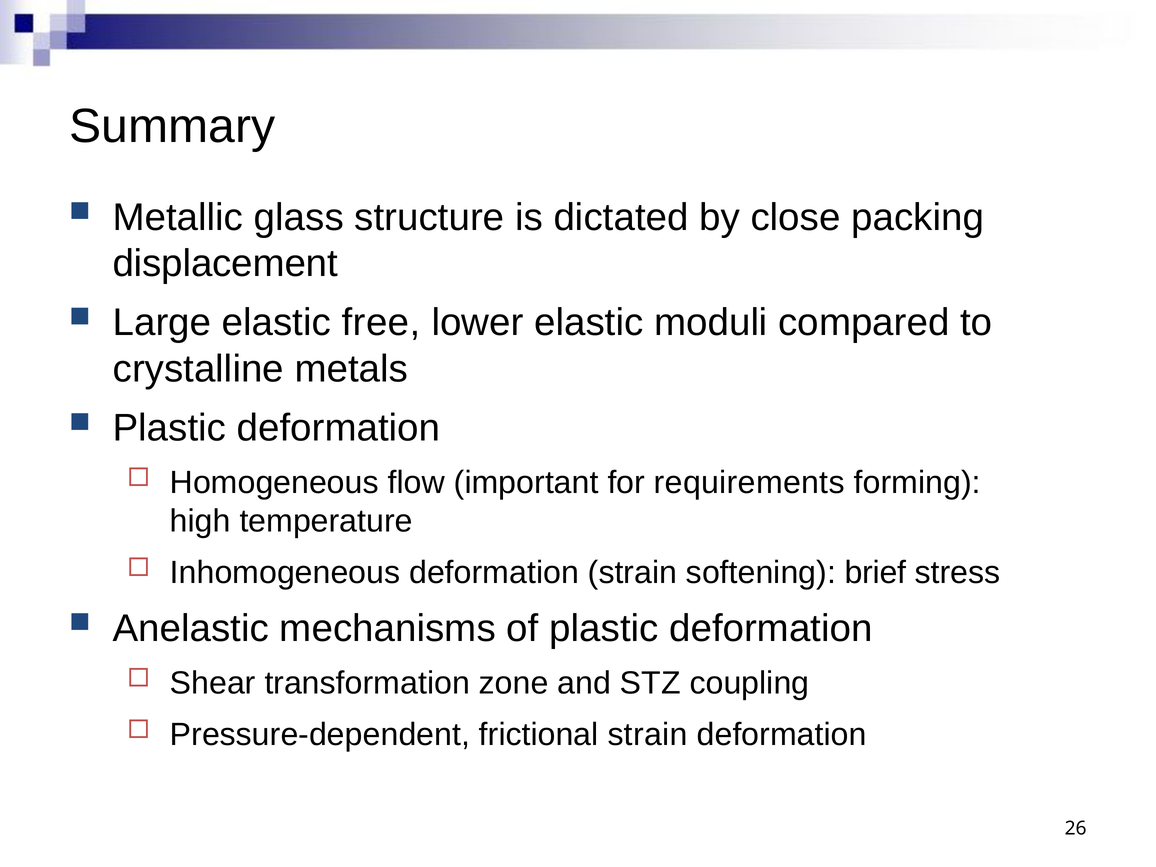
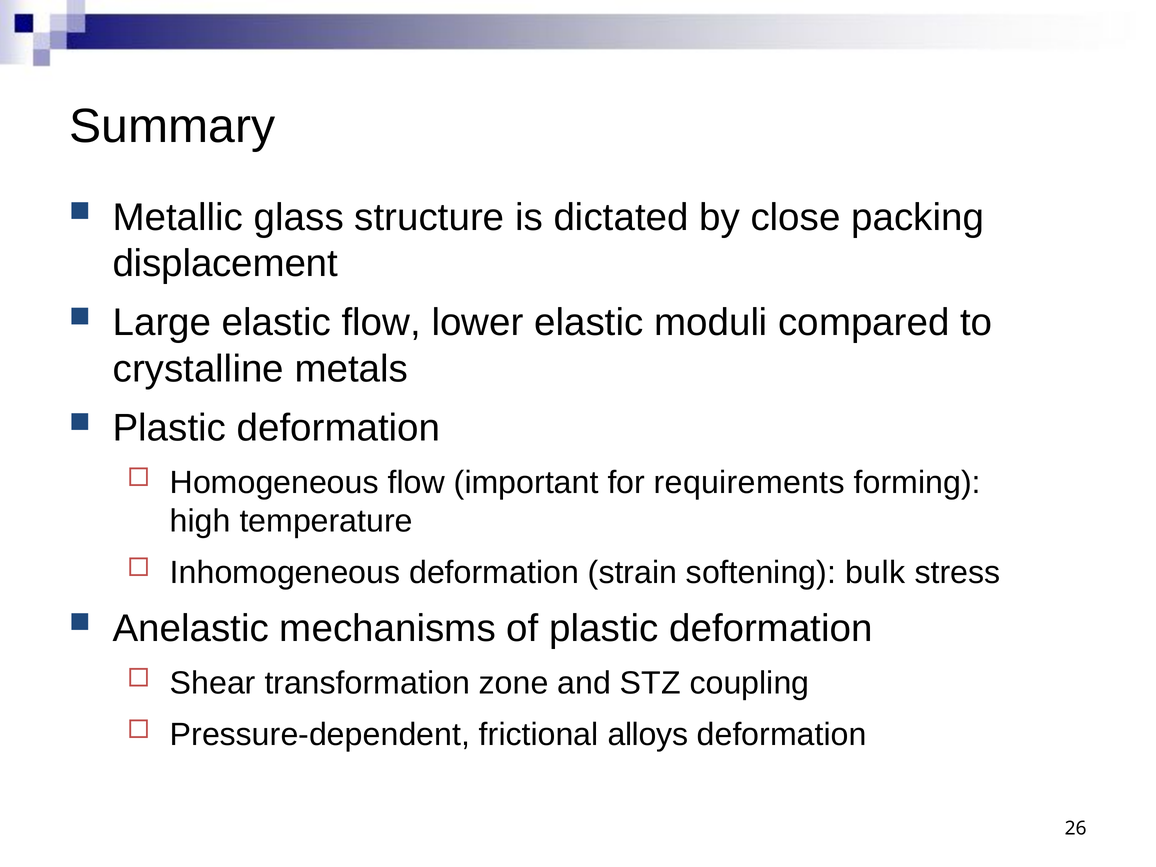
elastic free: free -> flow
brief: brief -> bulk
frictional strain: strain -> alloys
